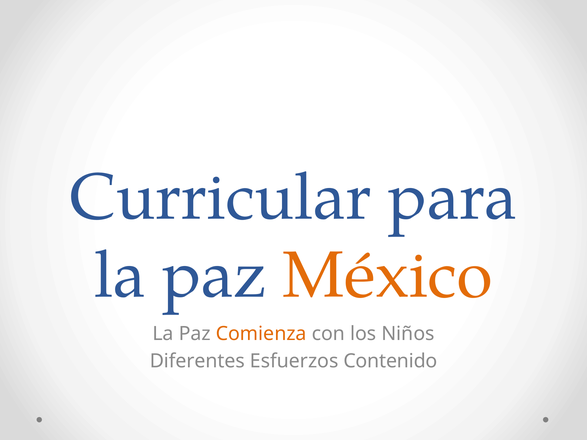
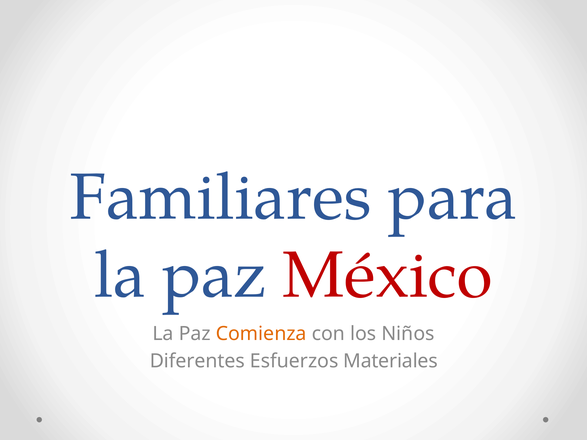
Curricular: Curricular -> Familiares
México colour: orange -> red
Contenido: Contenido -> Materiales
